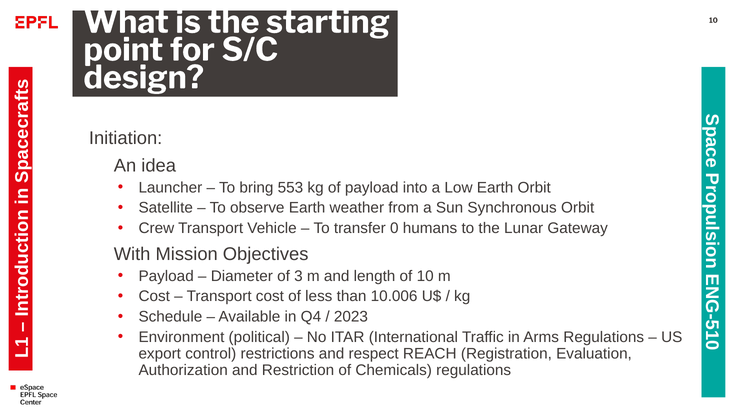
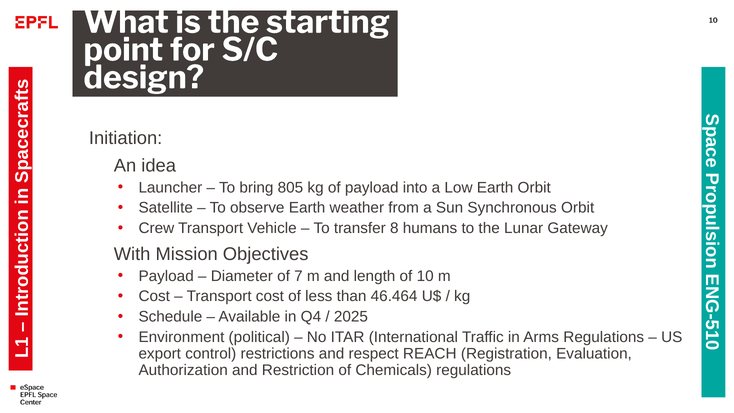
553: 553 -> 805
transfer 0: 0 -> 8
3: 3 -> 7
10.006: 10.006 -> 46.464
2023: 2023 -> 2025
